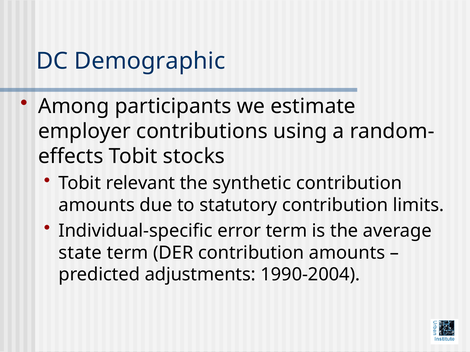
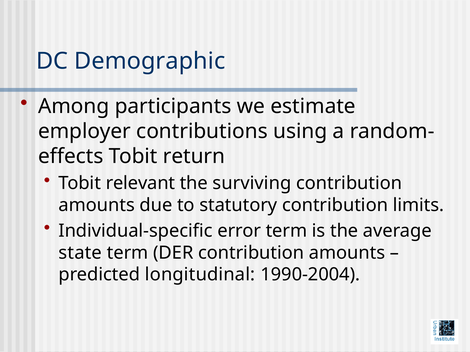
stocks: stocks -> return
synthetic: synthetic -> surviving
adjustments: adjustments -> longitudinal
